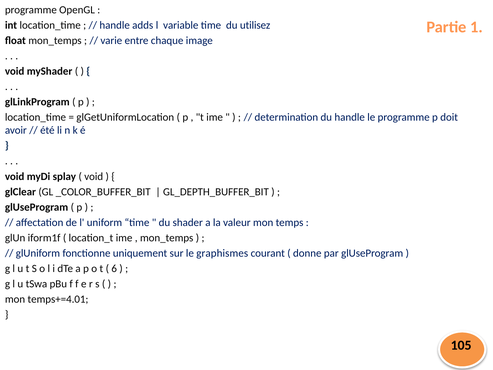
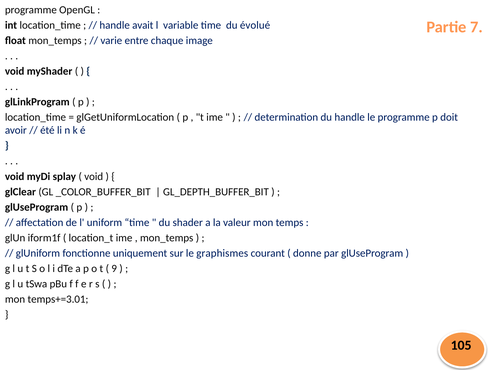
1: 1 -> 7
adds: adds -> avait
utilisez: utilisez -> évolué
6: 6 -> 9
temps+=4.01: temps+=4.01 -> temps+=3.01
